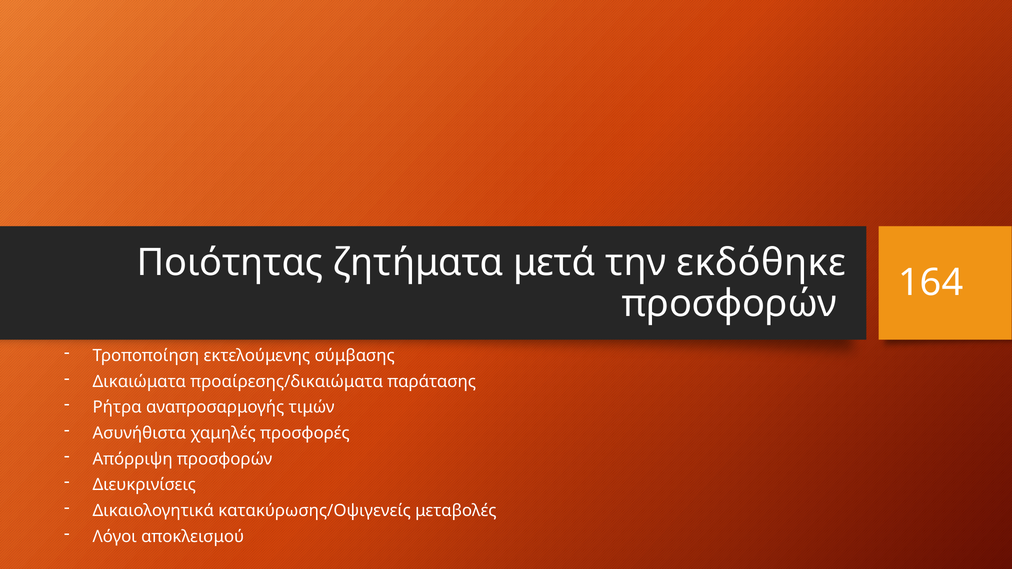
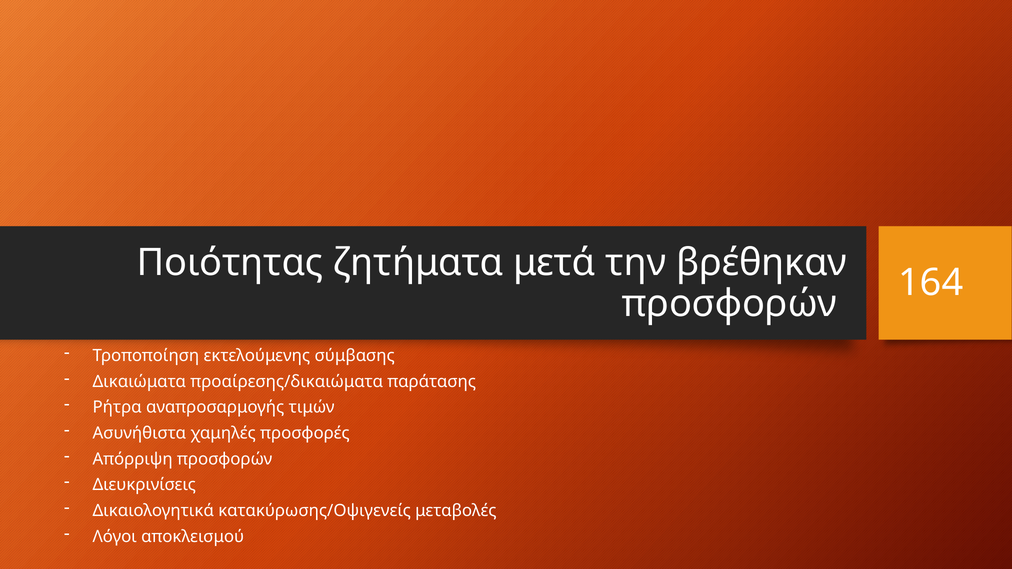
εκδόθηκε: εκδόθηκε -> βρέθηκαν
